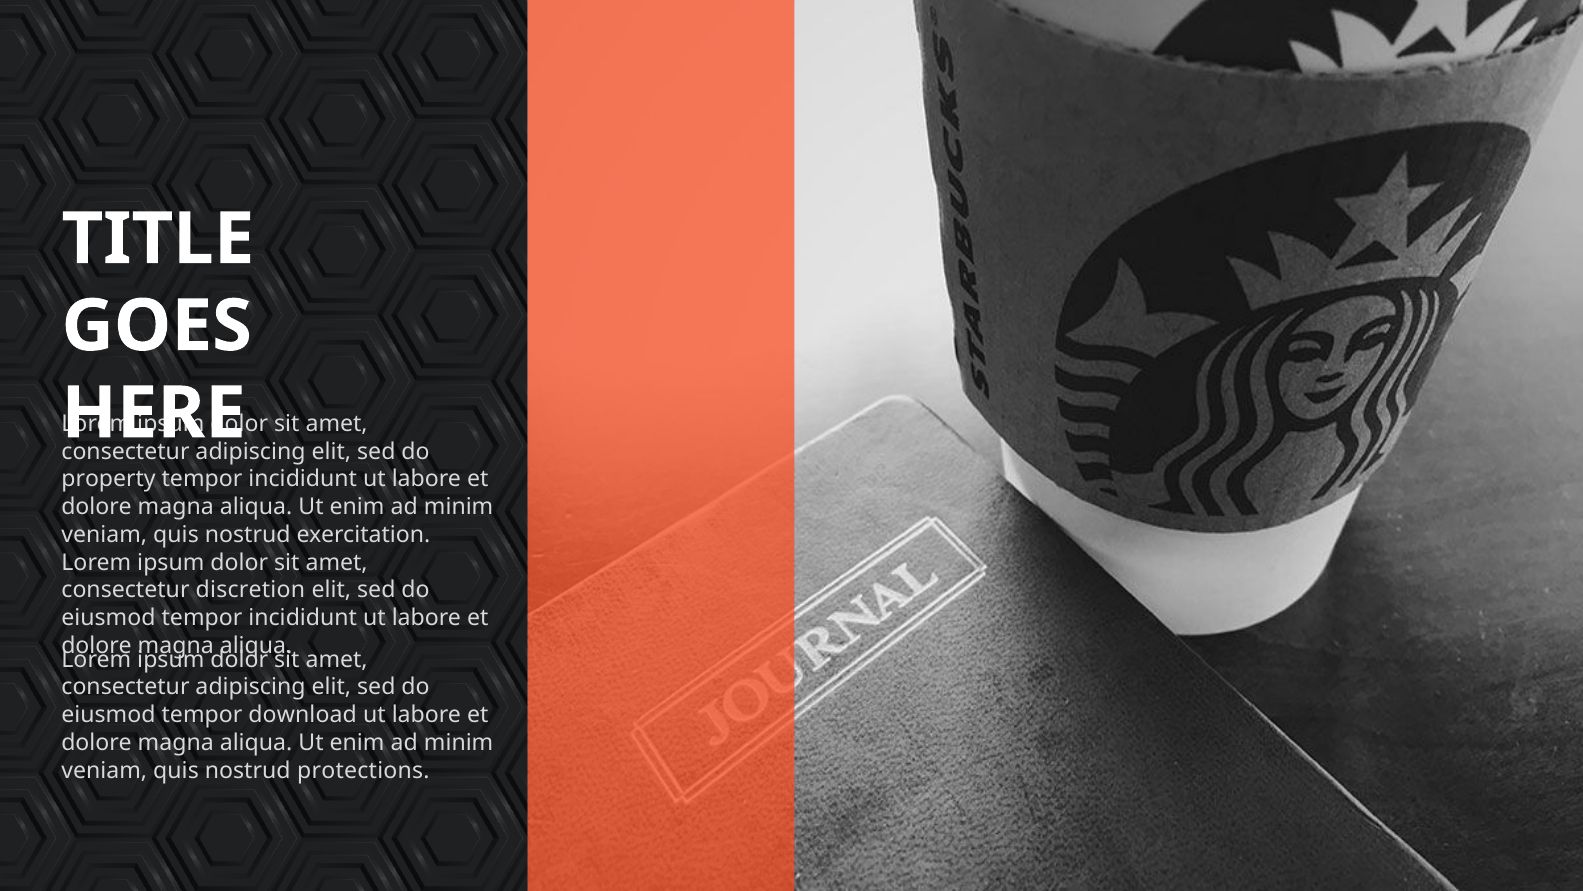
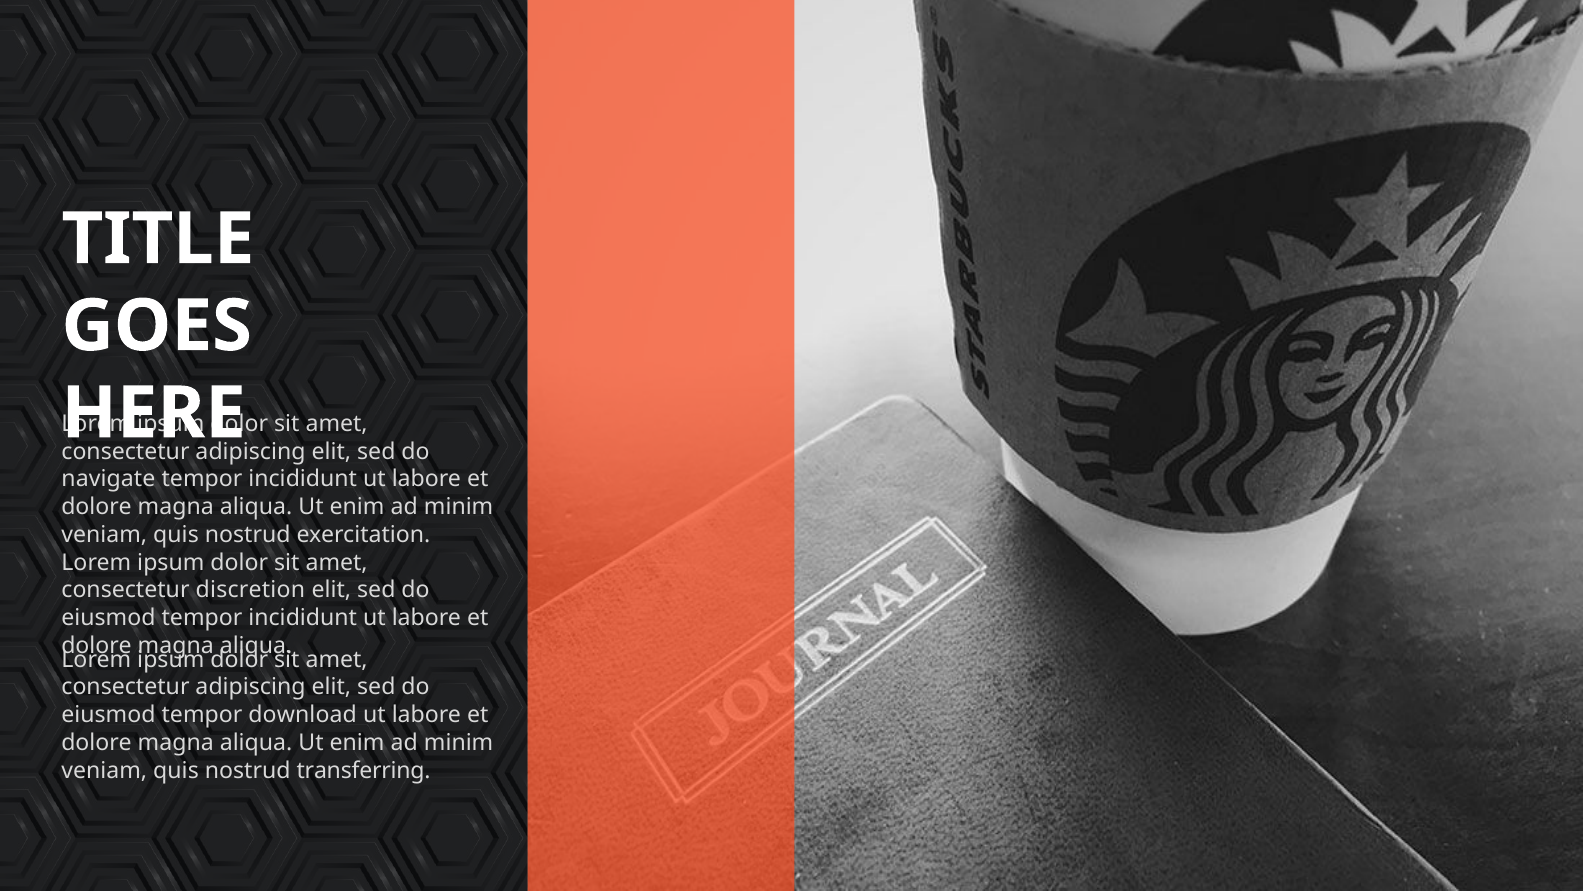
property: property -> navigate
protections: protections -> transferring
